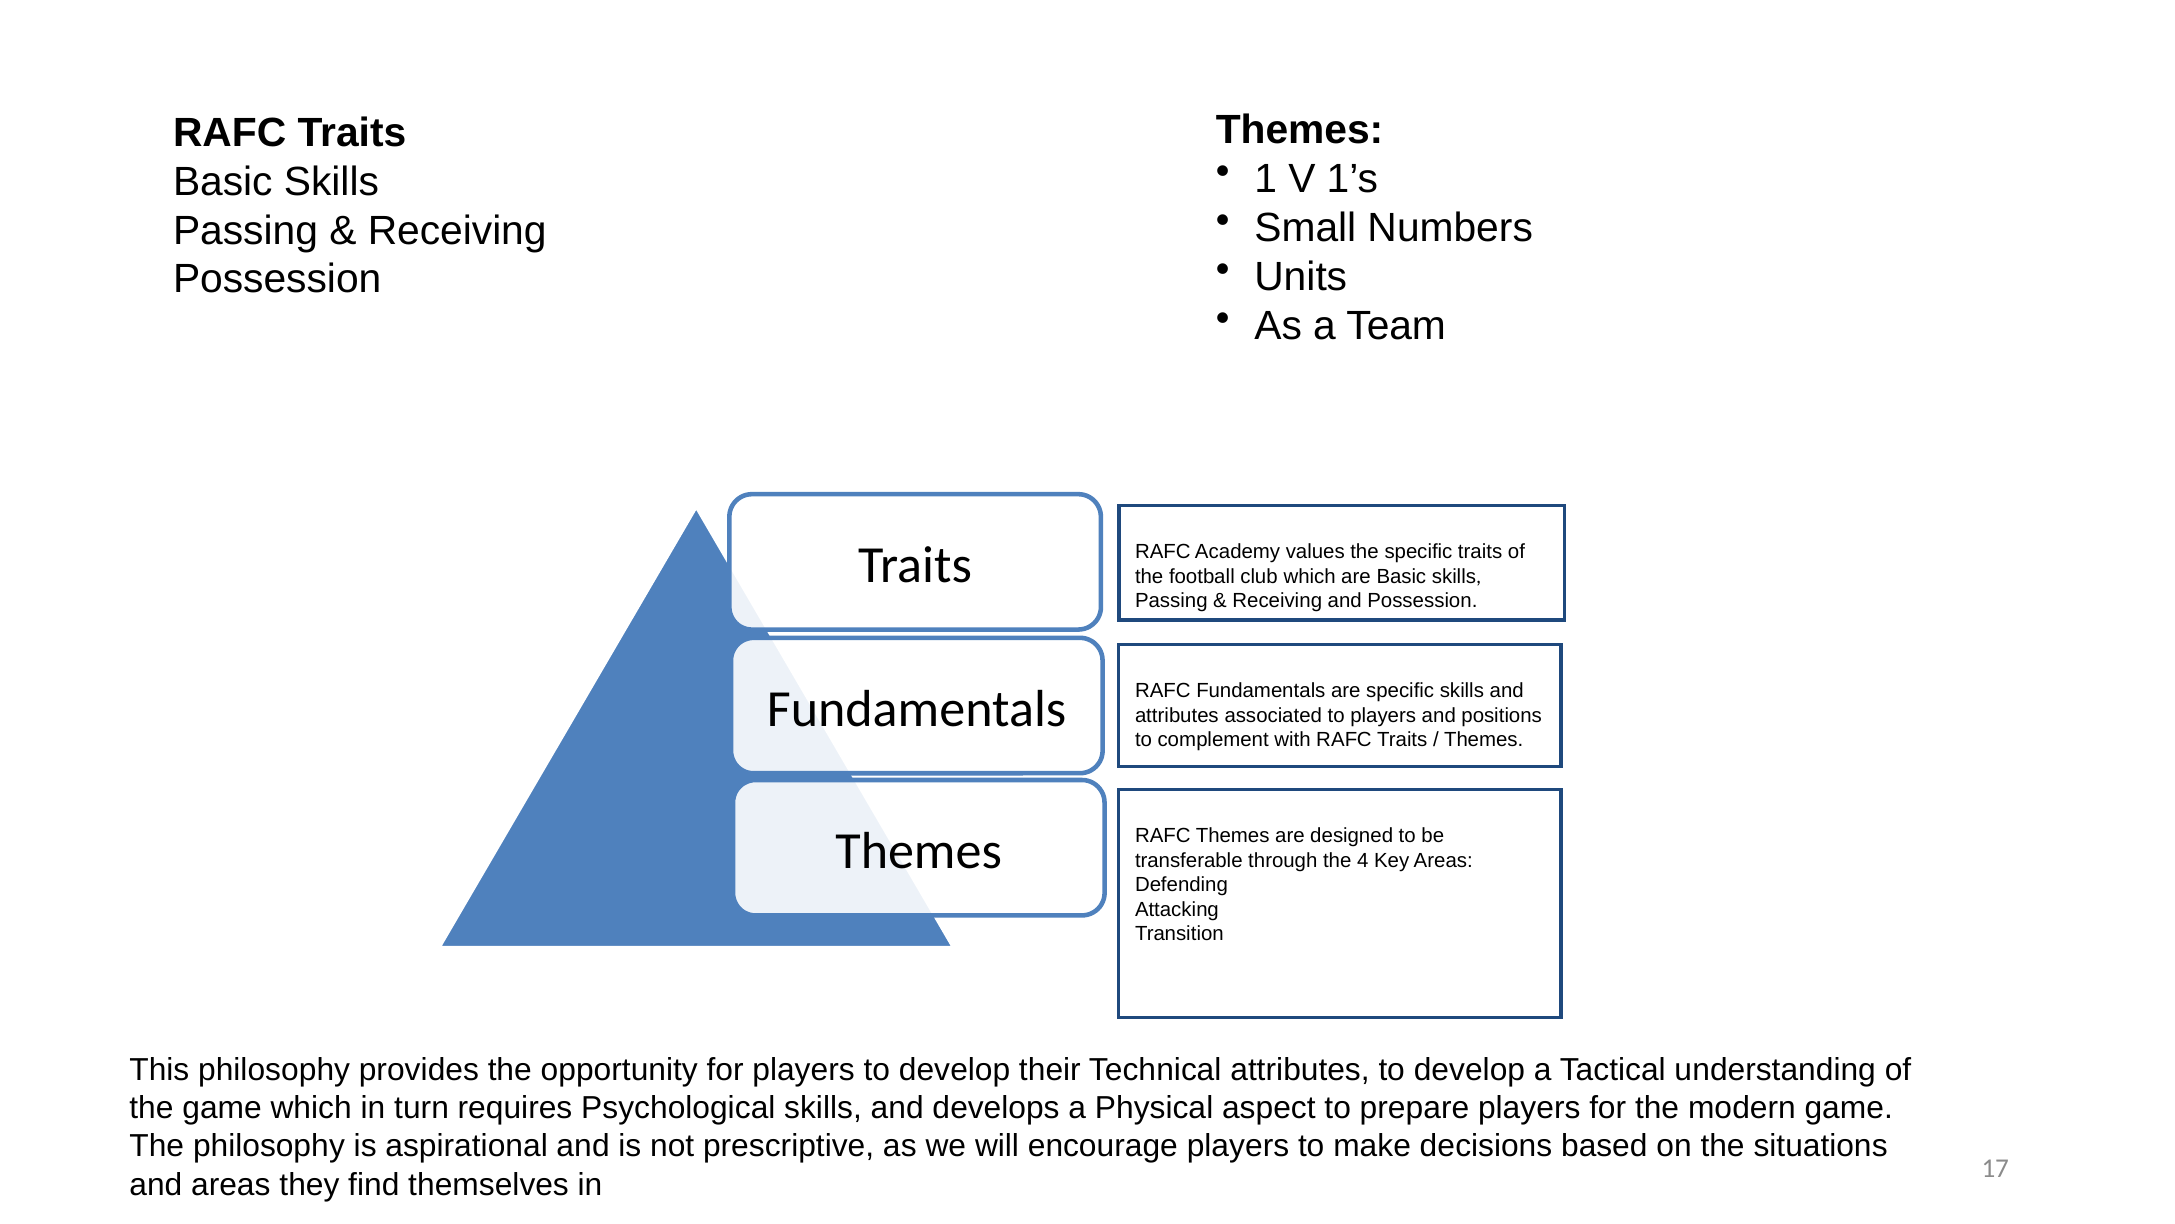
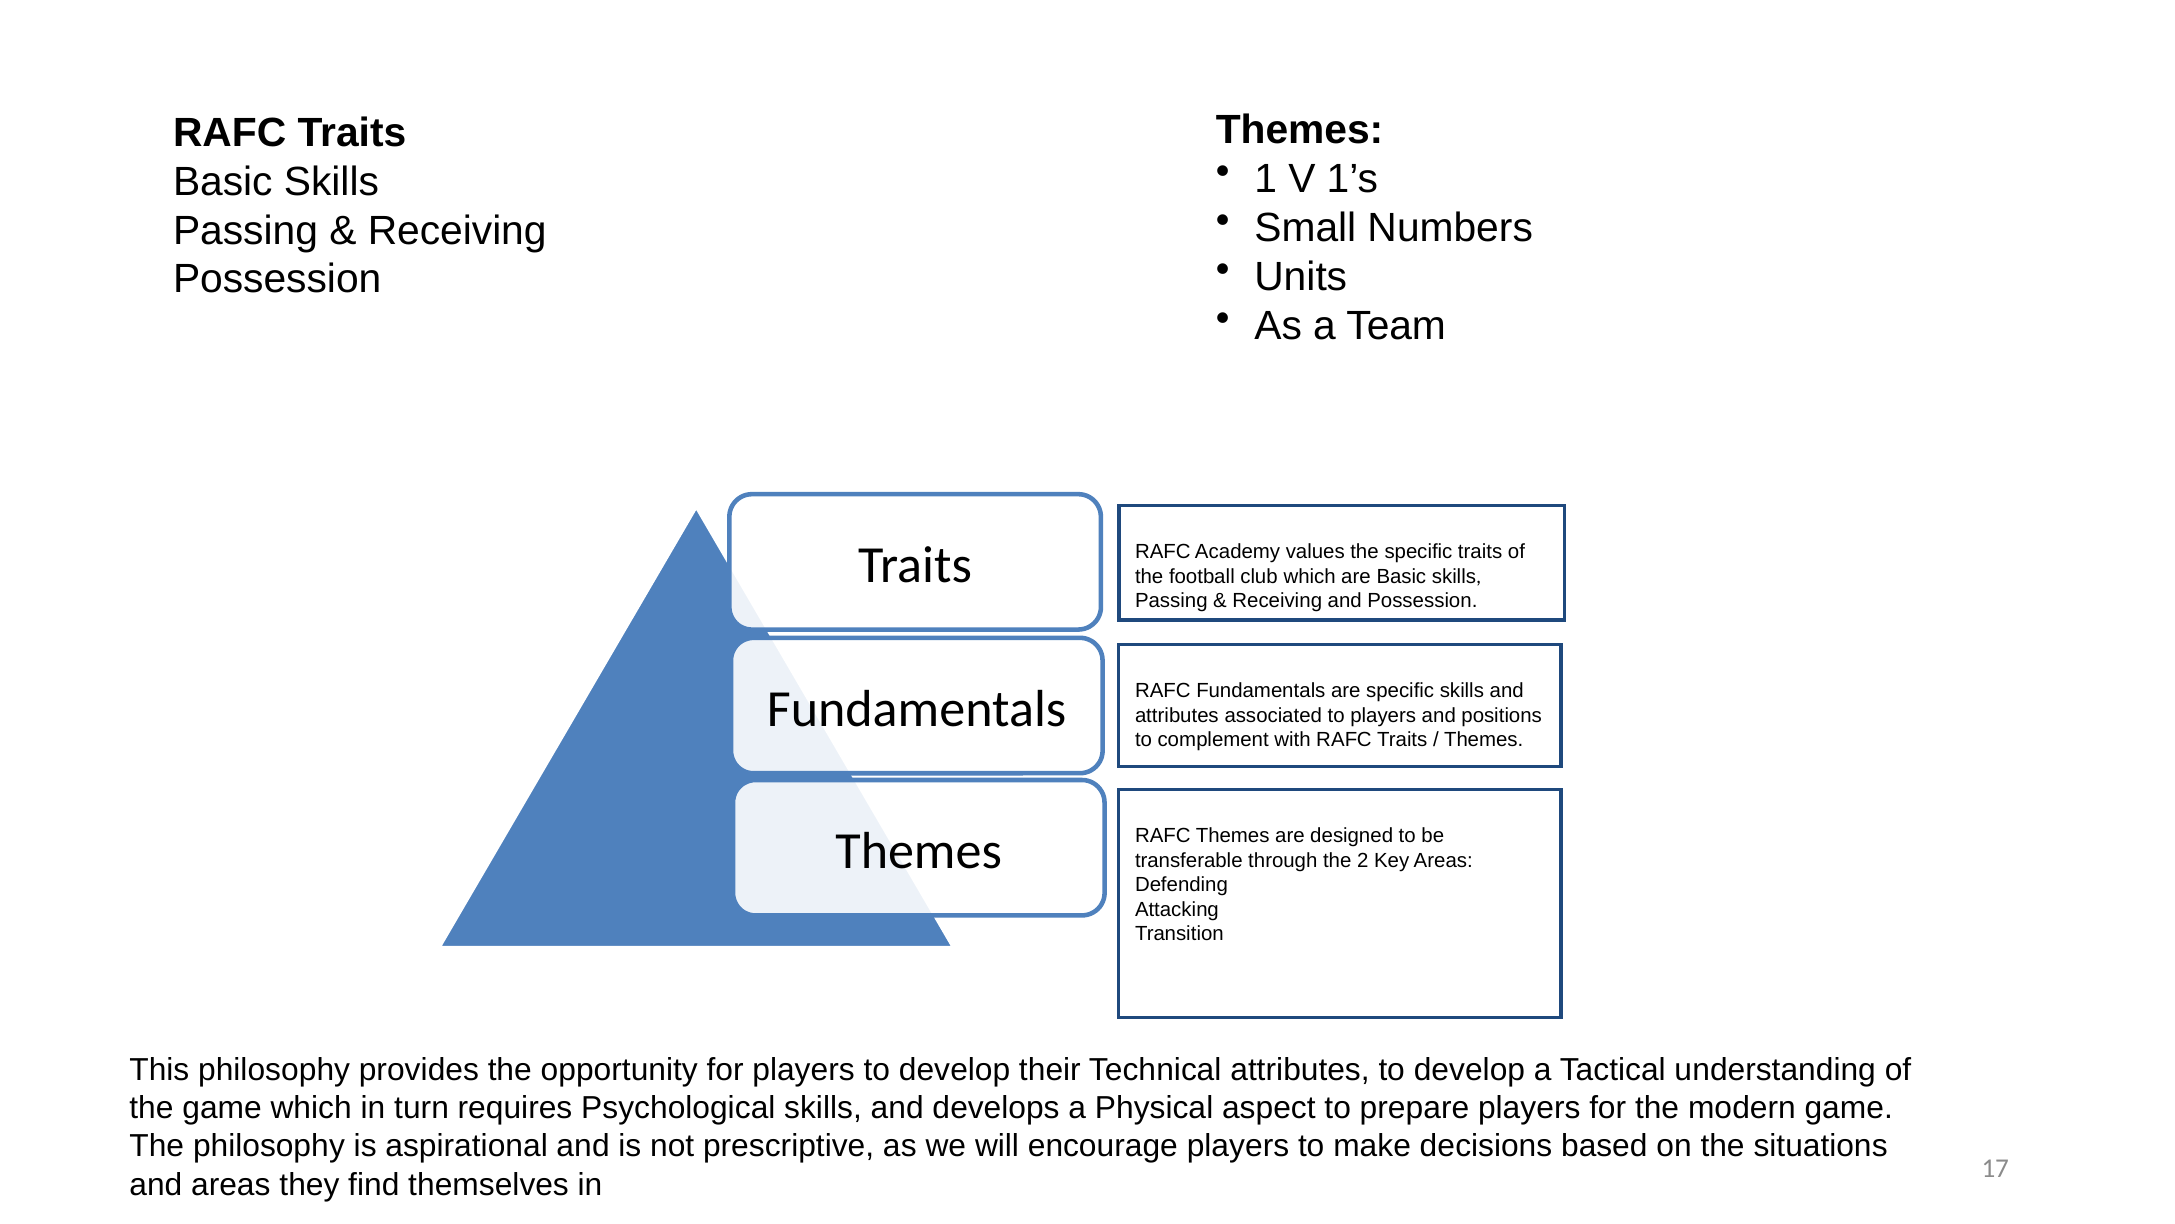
4: 4 -> 2
